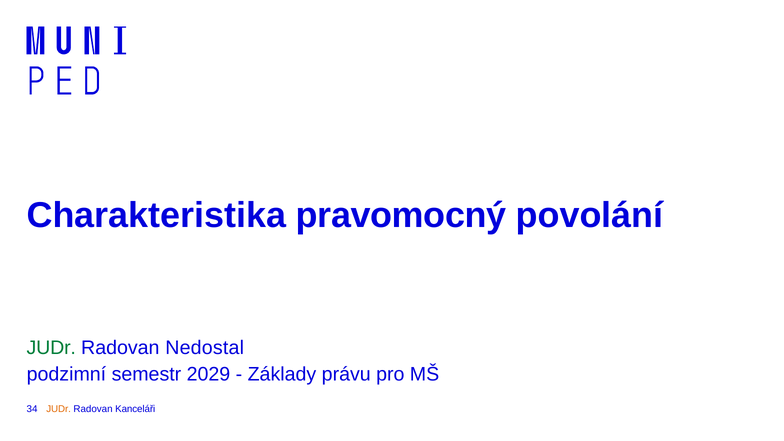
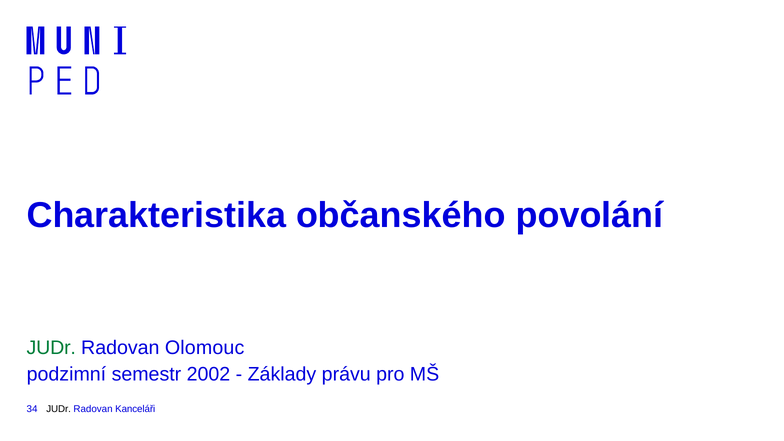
pravomocný: pravomocný -> občanského
Nedostal: Nedostal -> Olomouc
2029: 2029 -> 2002
JUDr at (59, 409) colour: orange -> black
